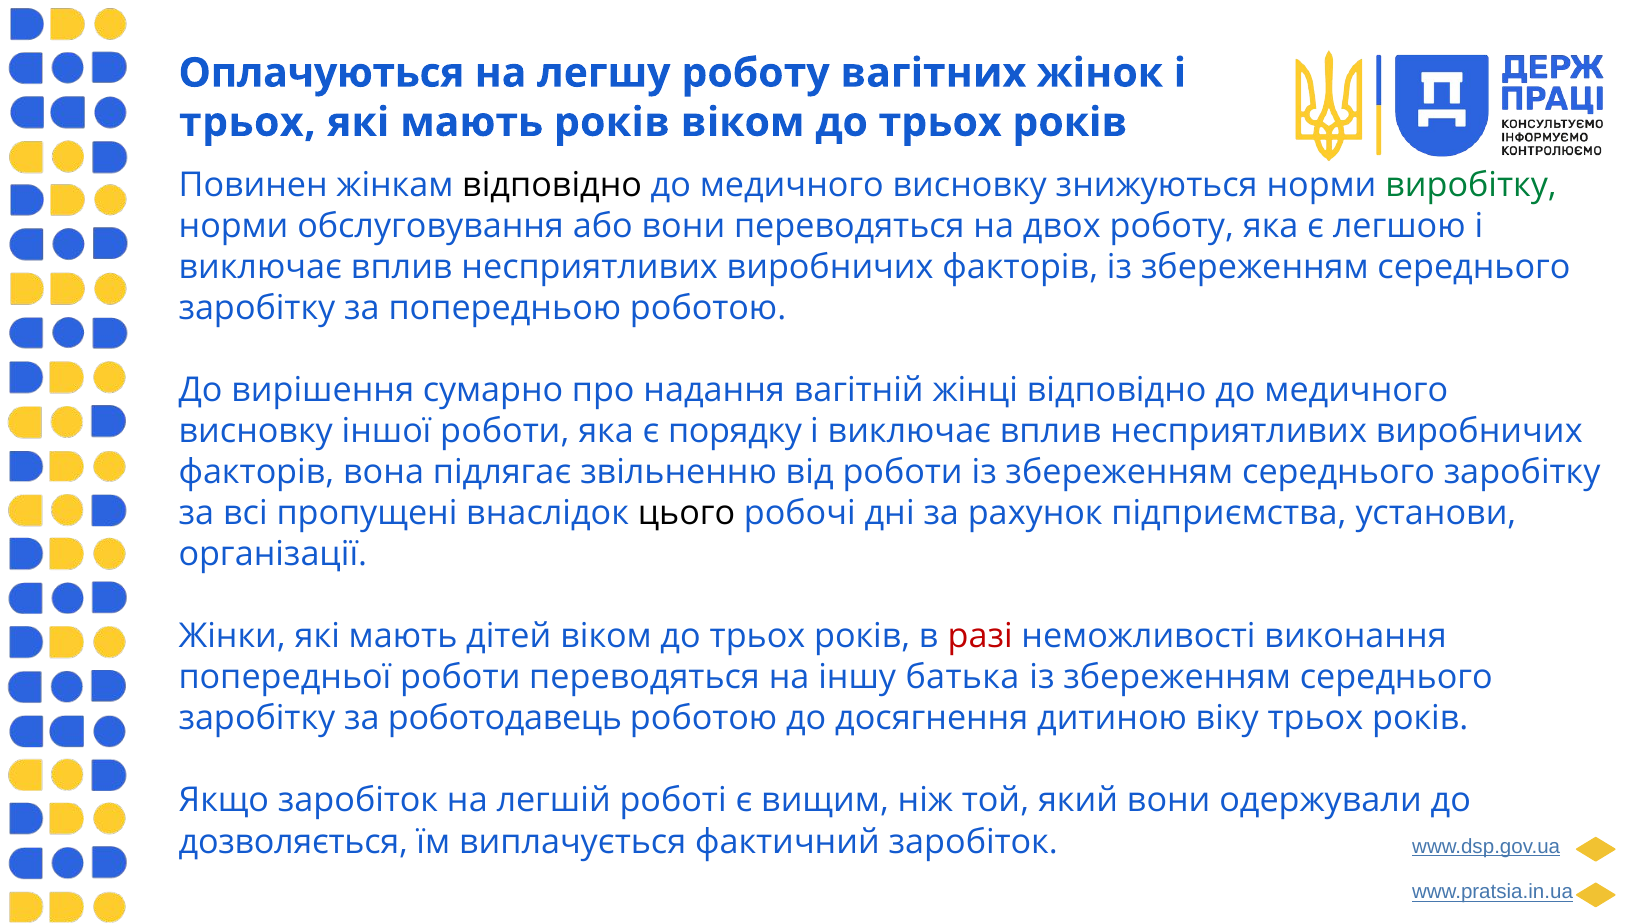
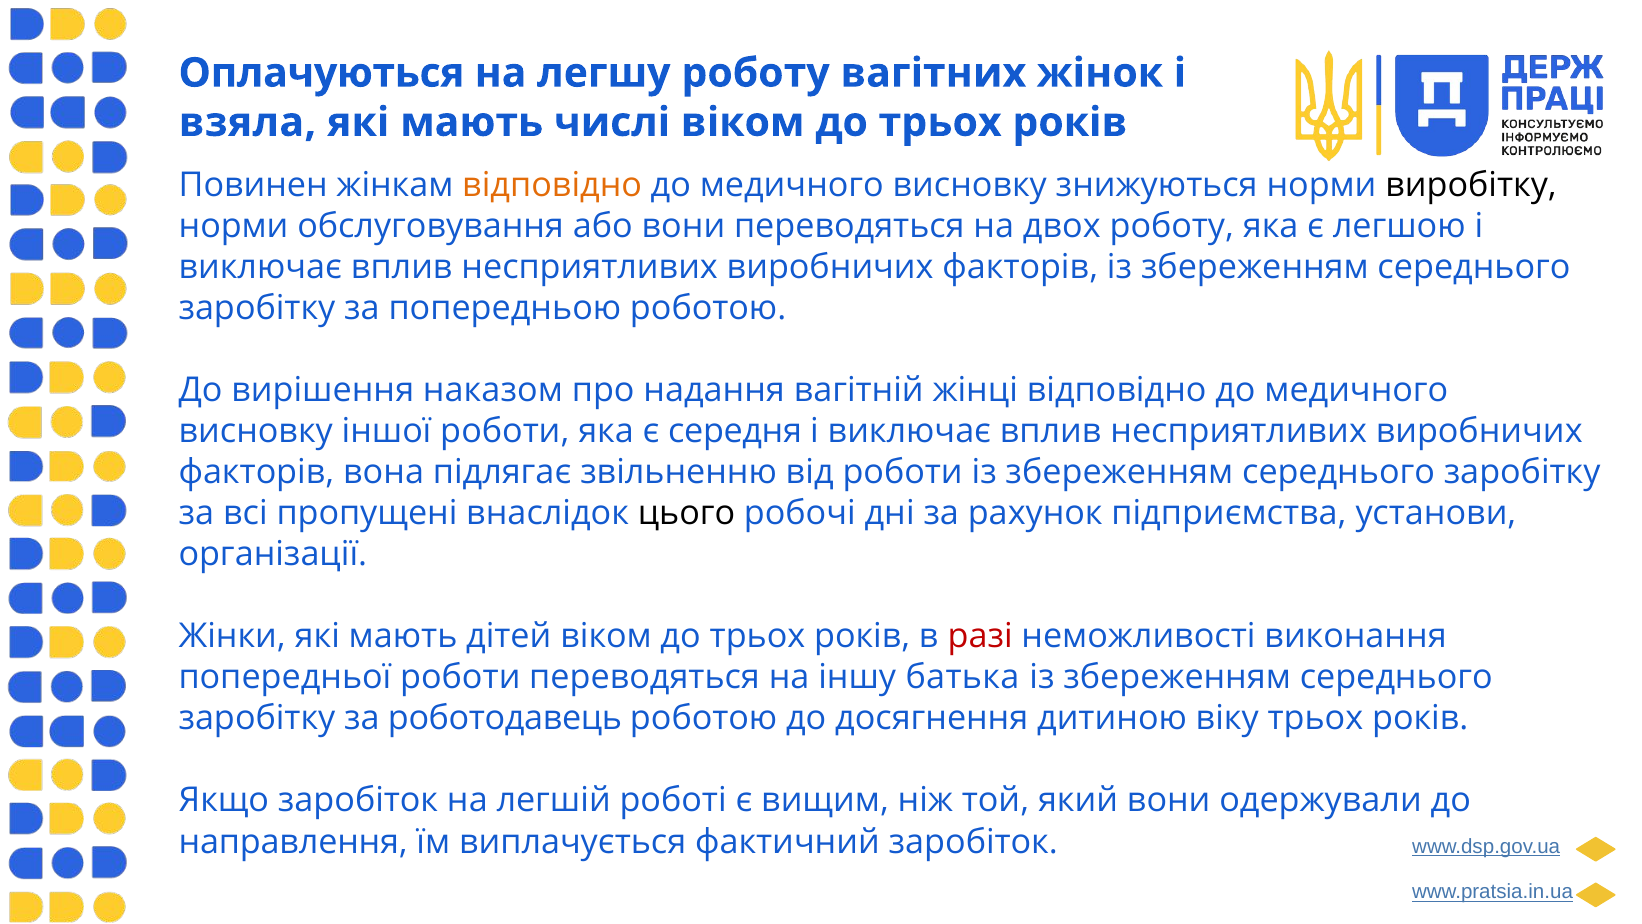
трьох at (247, 122): трьох -> взяла
мають років: років -> числі
відповідно at (552, 185) colour: black -> orange
виробітку colour: green -> black
сумарно: сумарно -> наказом
порядку: порядку -> середня
дозволяється: дозволяється -> направлення
